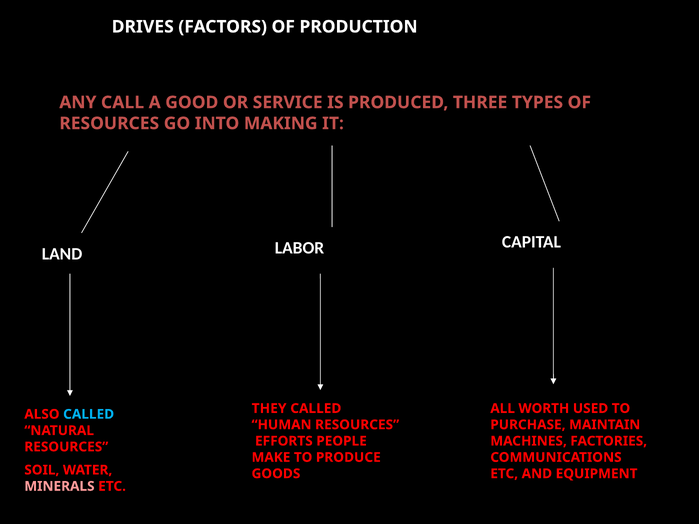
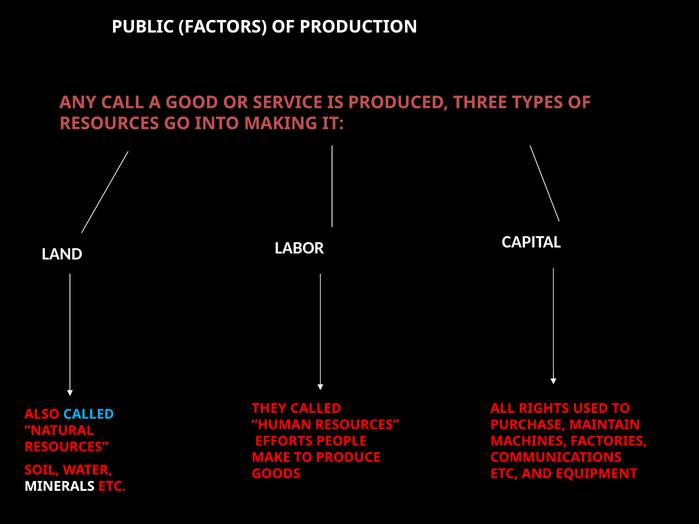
DRIVES: DRIVES -> PUBLIC
WORTH: WORTH -> RIGHTS
MINERALS colour: pink -> white
